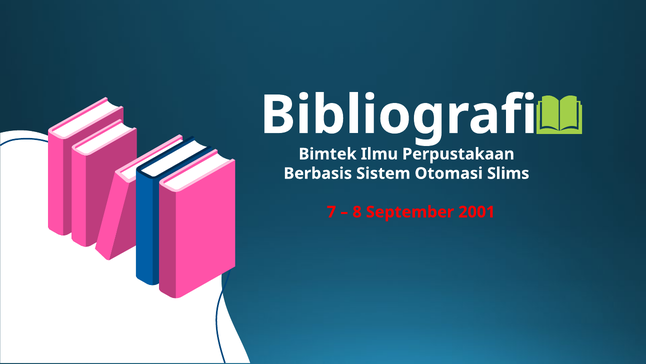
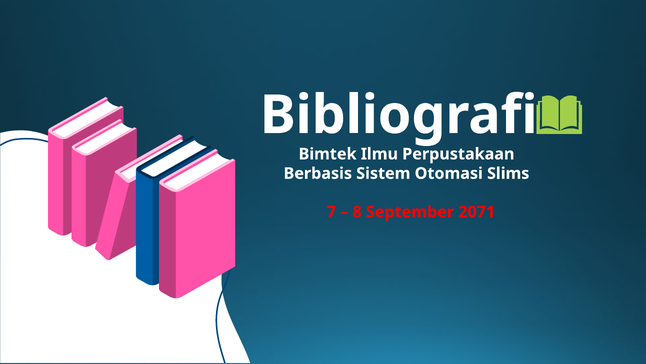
2001: 2001 -> 2071
